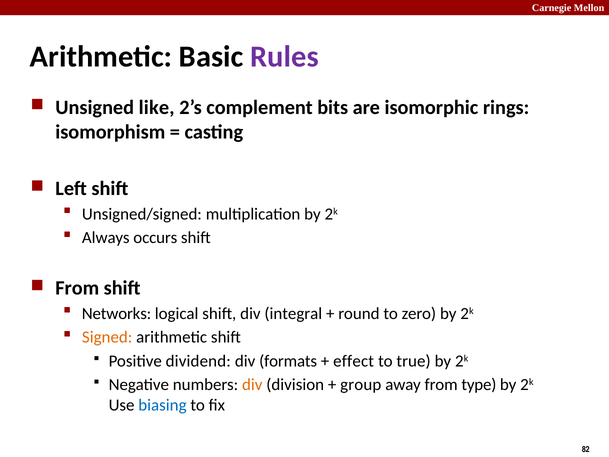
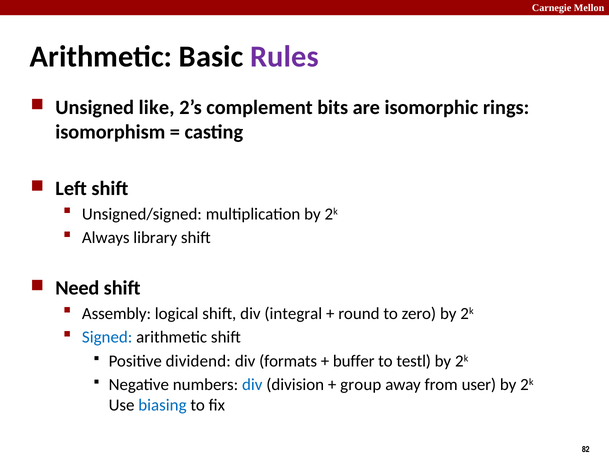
occurs: occurs -> library
From at (77, 288): From -> Need
Networks: Networks -> Assembly
Signed colour: orange -> blue
effect: effect -> buffer
true: true -> testl
div at (252, 385) colour: orange -> blue
type: type -> user
